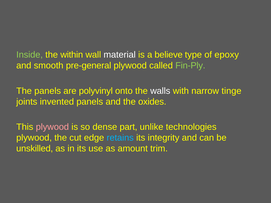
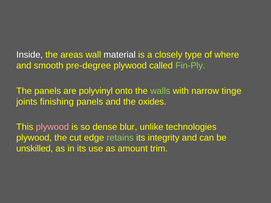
Inside colour: light green -> white
within: within -> areas
believe: believe -> closely
epoxy: epoxy -> where
pre-general: pre-general -> pre-degree
walls colour: white -> light green
invented: invented -> finishing
part: part -> blur
retains colour: light blue -> light green
